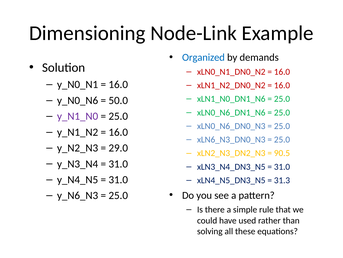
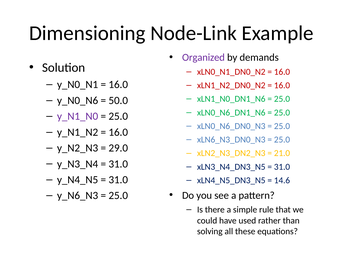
Organized colour: blue -> purple
90.5: 90.5 -> 21.0
31.3: 31.3 -> 14.6
